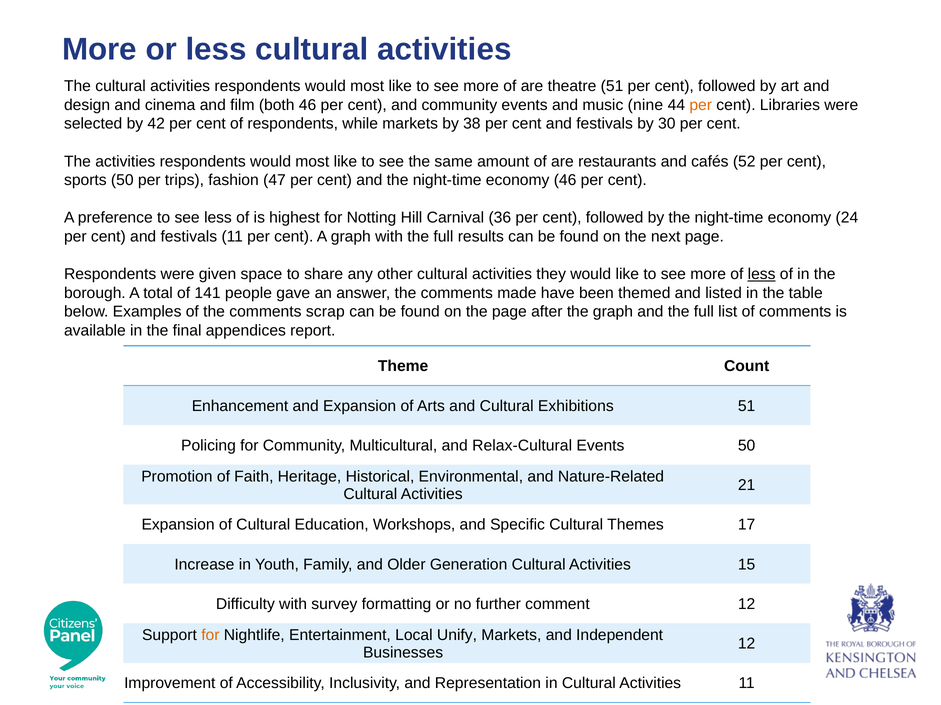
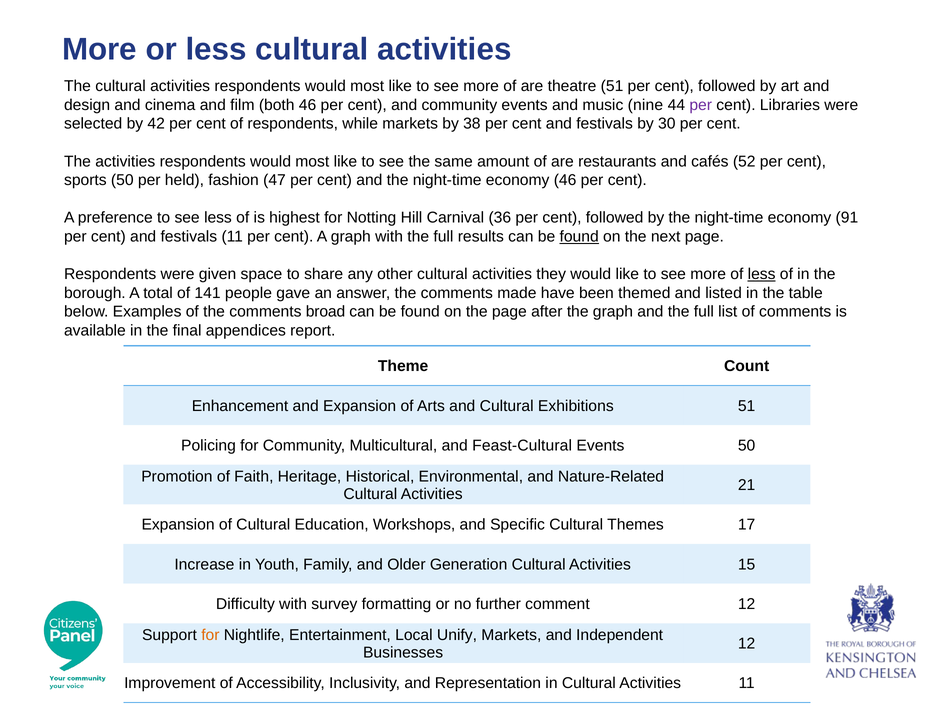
per at (701, 105) colour: orange -> purple
trips: trips -> held
24: 24 -> 91
found at (579, 237) underline: none -> present
scrap: scrap -> broad
Relax-Cultural: Relax-Cultural -> Feast-Cultural
